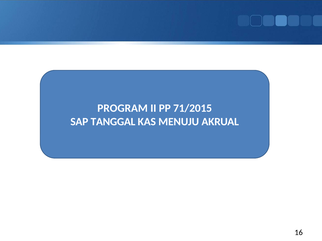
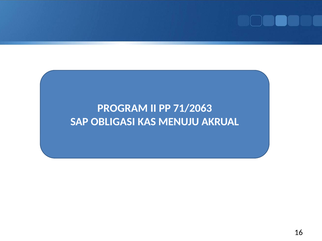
71/2015: 71/2015 -> 71/2063
TANGGAL: TANGGAL -> OBLIGASI
